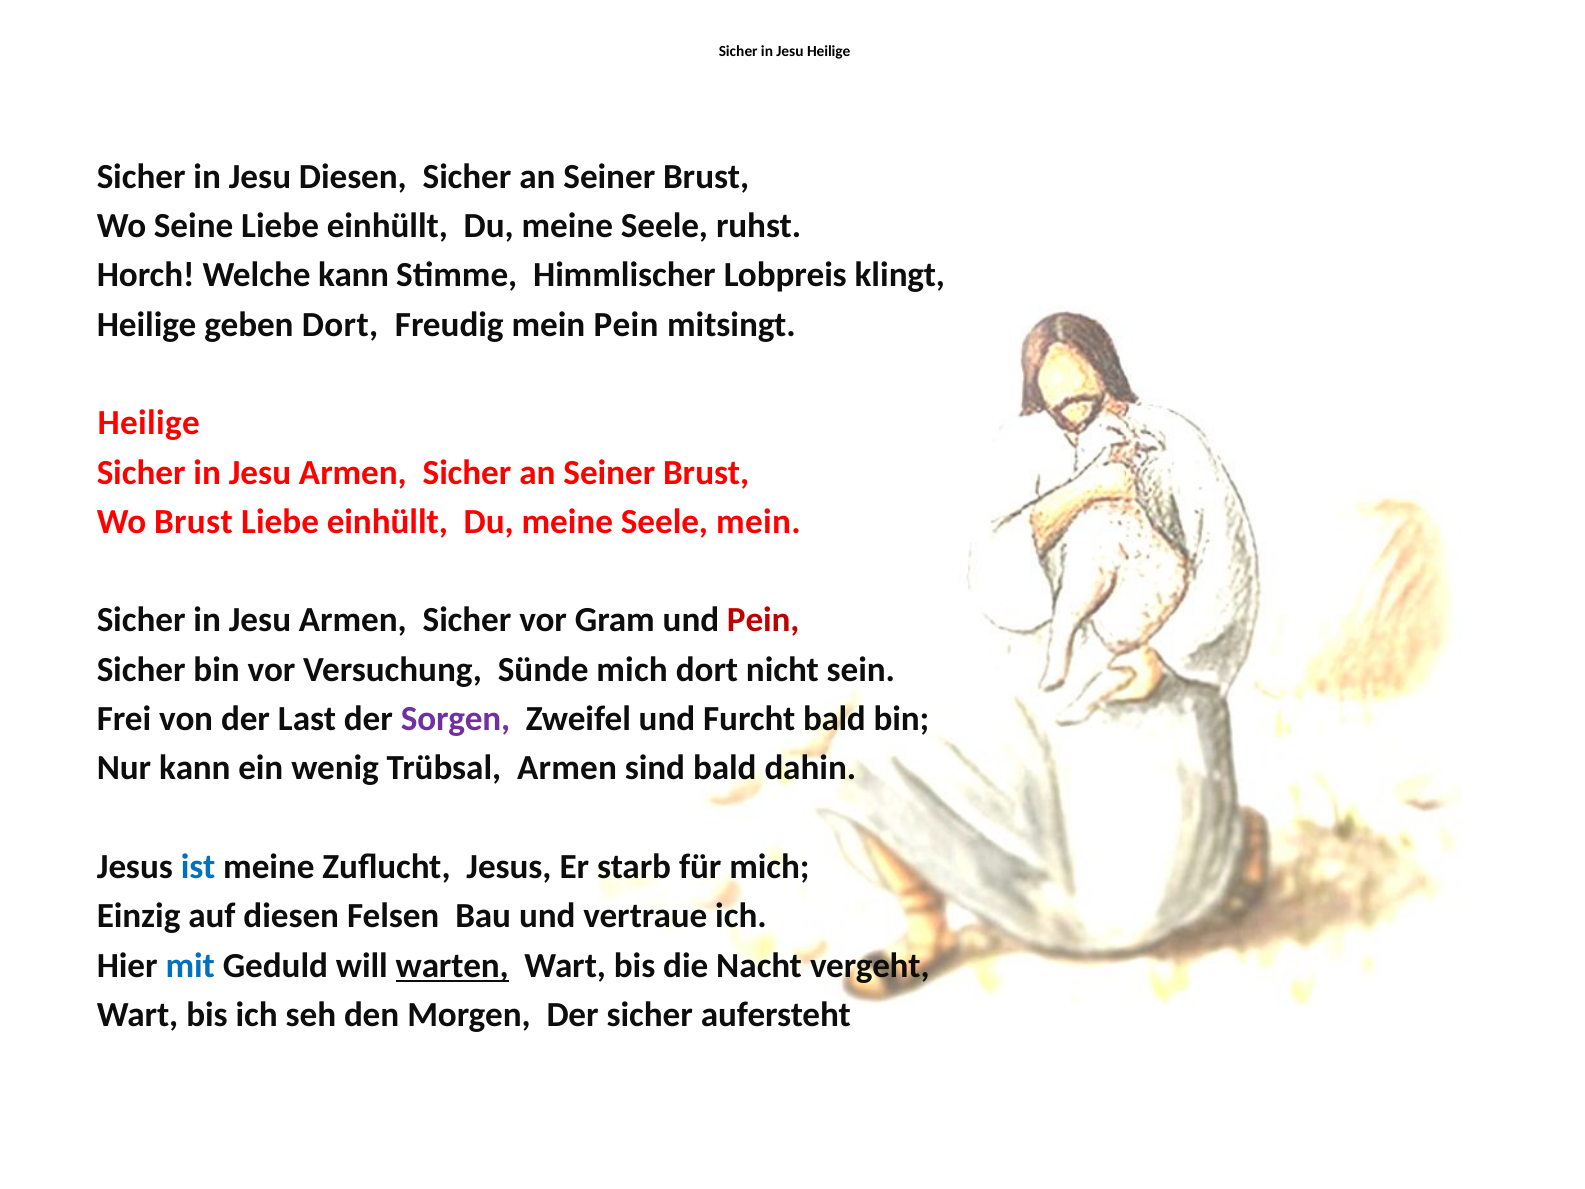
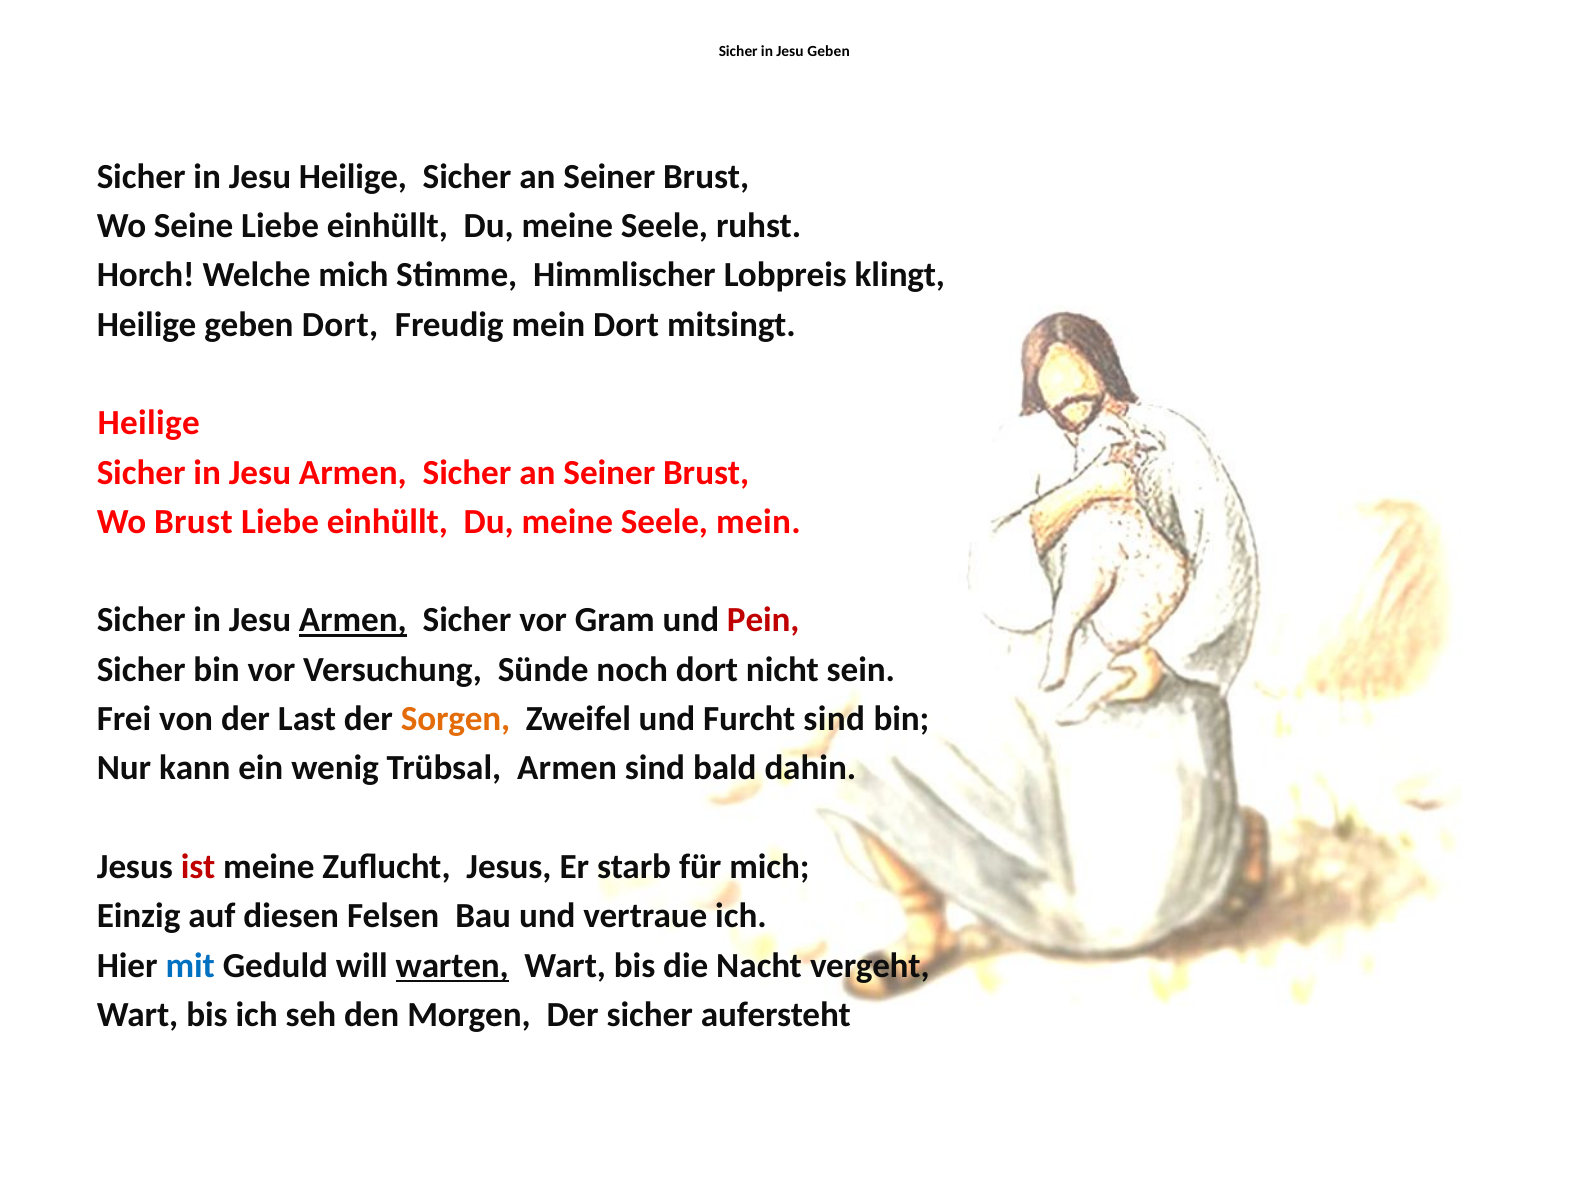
Jesu Heilige: Heilige -> Geben
Jesu Diesen: Diesen -> Heilige
Welche kann: kann -> mich
mein Pein: Pein -> Dort
Armen at (353, 620) underline: none -> present
Sünde mich: mich -> noch
Sorgen colour: purple -> orange
Furcht bald: bald -> sind
ist colour: blue -> red
